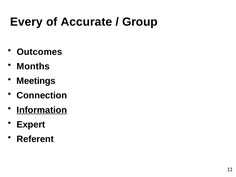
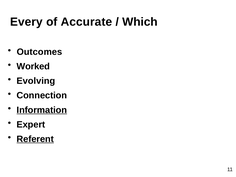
Group: Group -> Which
Months: Months -> Worked
Meetings: Meetings -> Evolving
Referent underline: none -> present
